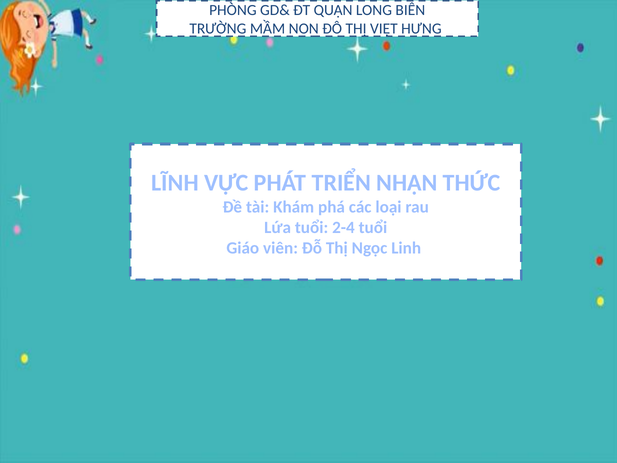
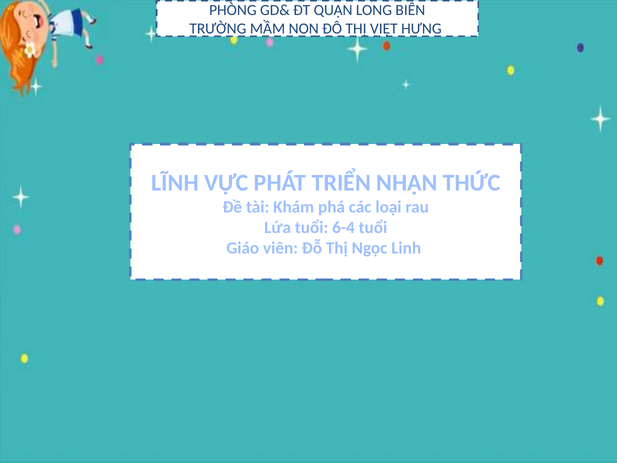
2-4: 2-4 -> 6-4
